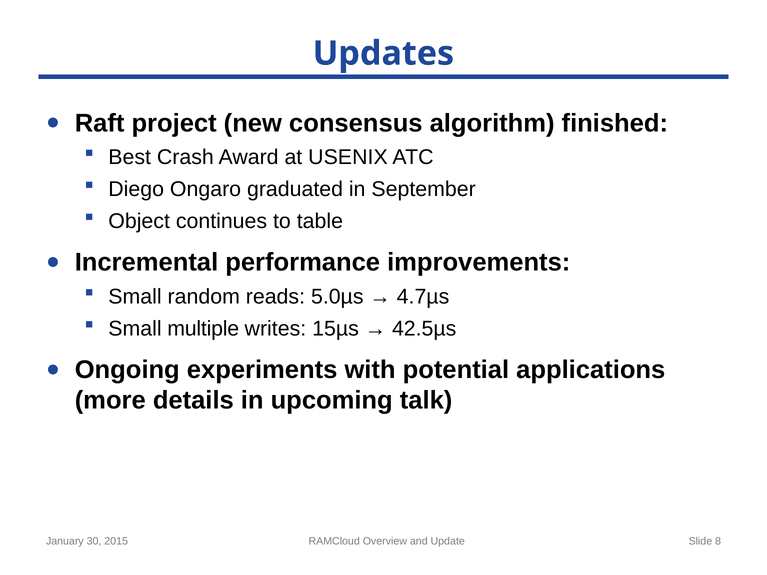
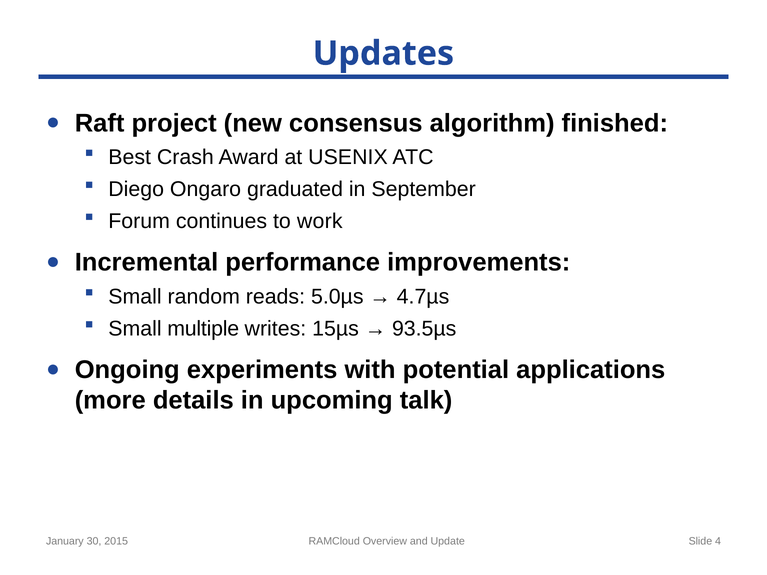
Object: Object -> Forum
table: table -> work
42.5µs: 42.5µs -> 93.5µs
8: 8 -> 4
